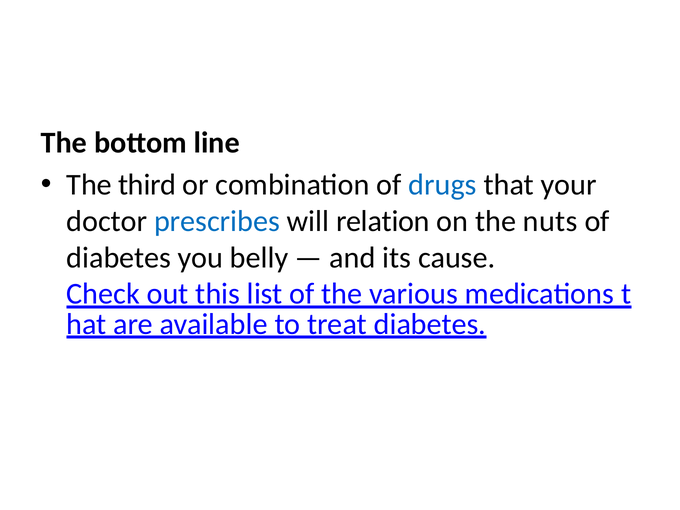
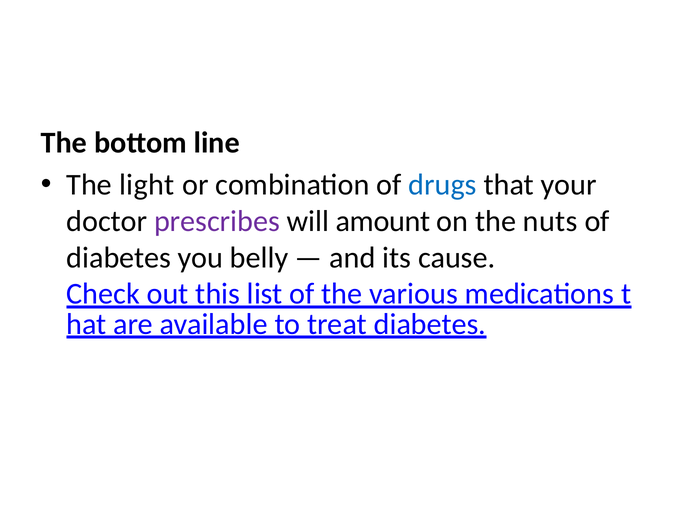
third: third -> light
prescribes colour: blue -> purple
relation: relation -> amount
